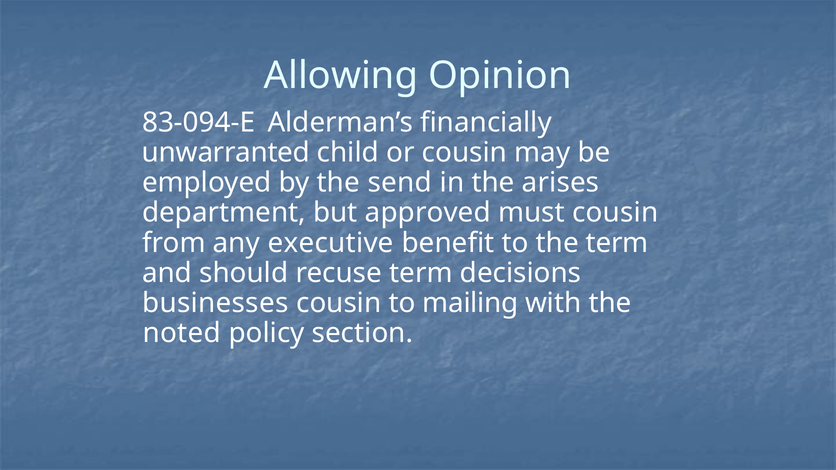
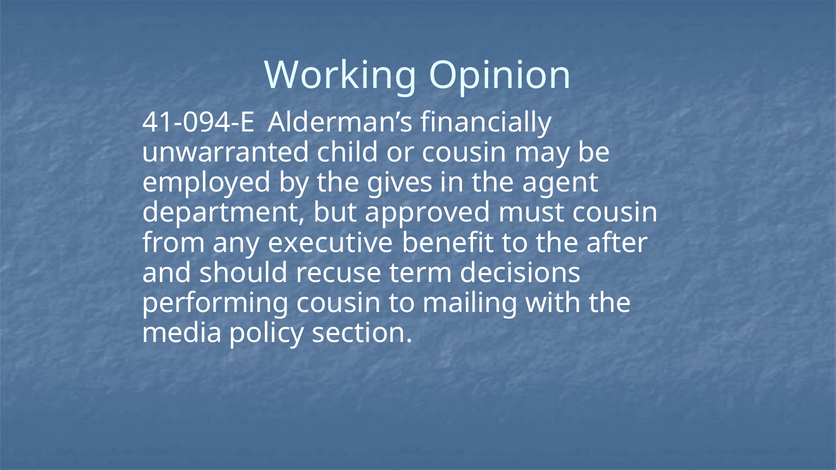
Allowing: Allowing -> Working
83-094-E: 83-094-E -> 41-094-E
send: send -> gives
arises: arises -> agent
the term: term -> after
businesses: businesses -> performing
noted: noted -> media
